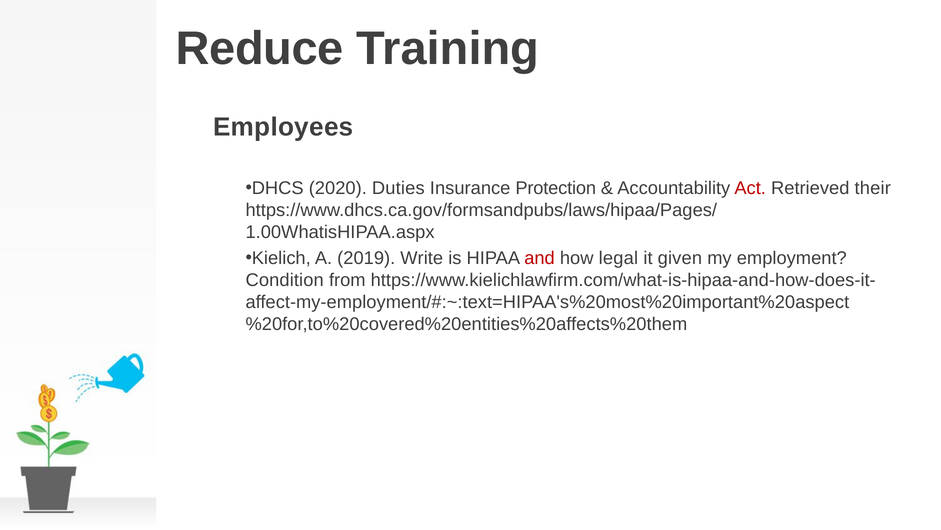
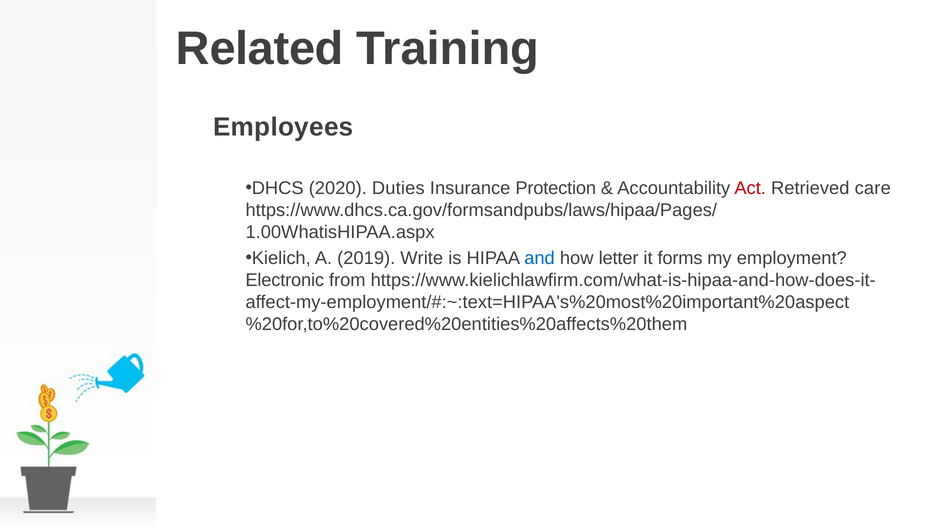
Reduce: Reduce -> Related
their: their -> care
and colour: red -> blue
legal: legal -> letter
given: given -> forms
Condition: Condition -> Electronic
